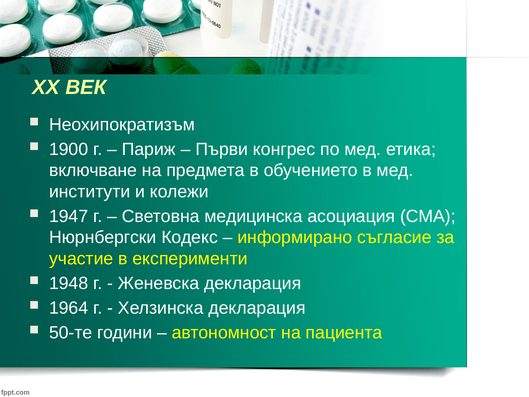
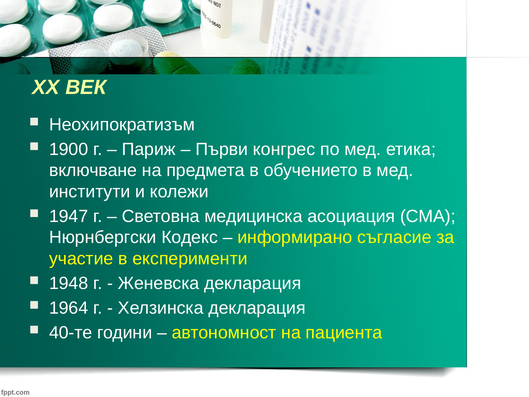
50-те: 50-те -> 40-те
